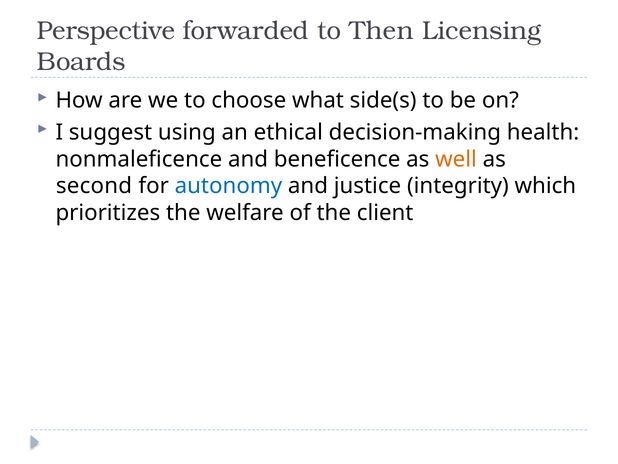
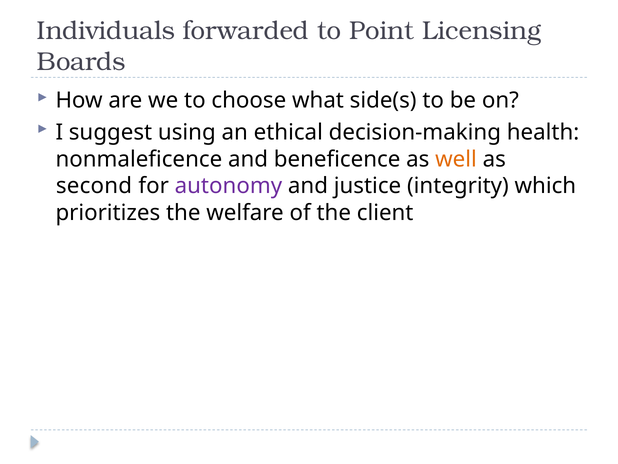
Perspective: Perspective -> Individuals
Then: Then -> Point
autonomy colour: blue -> purple
